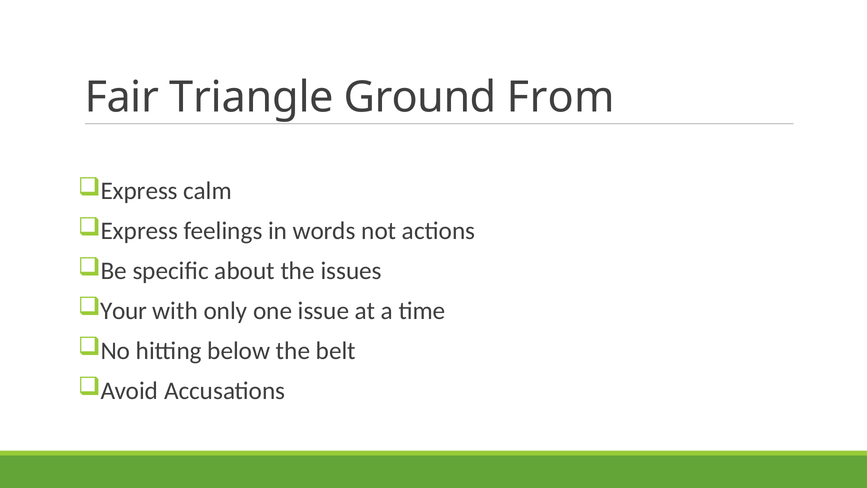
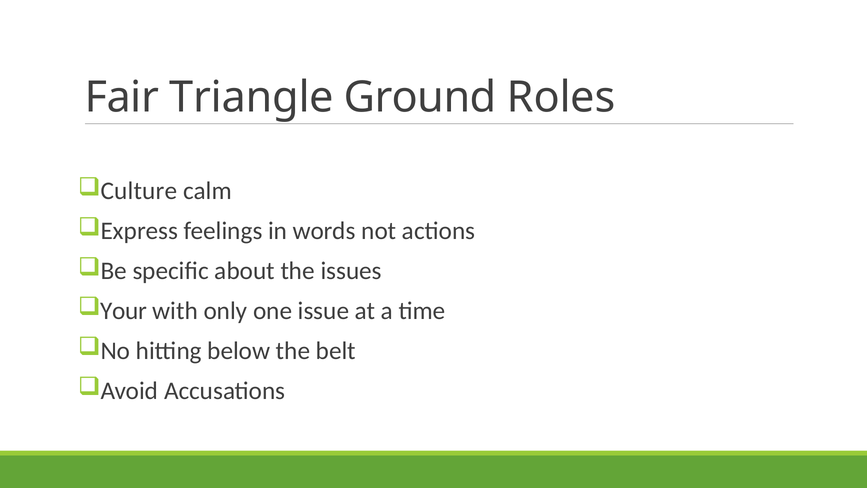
From: From -> Roles
Express at (139, 191): Express -> Culture
